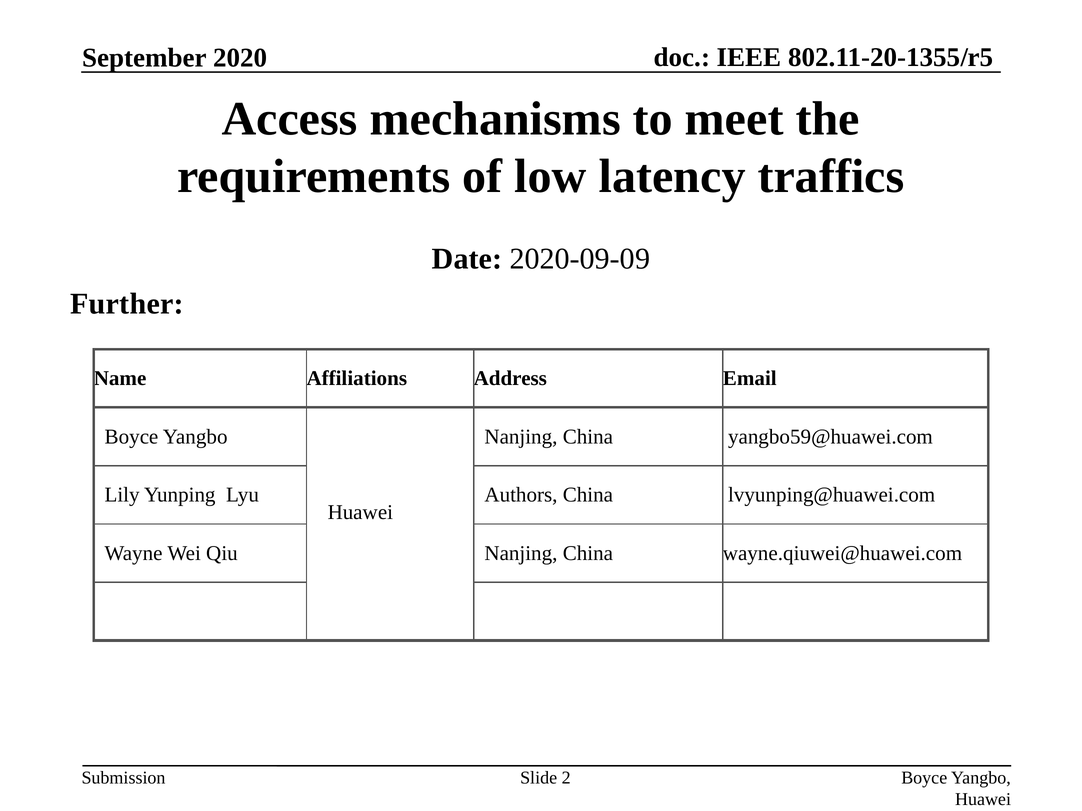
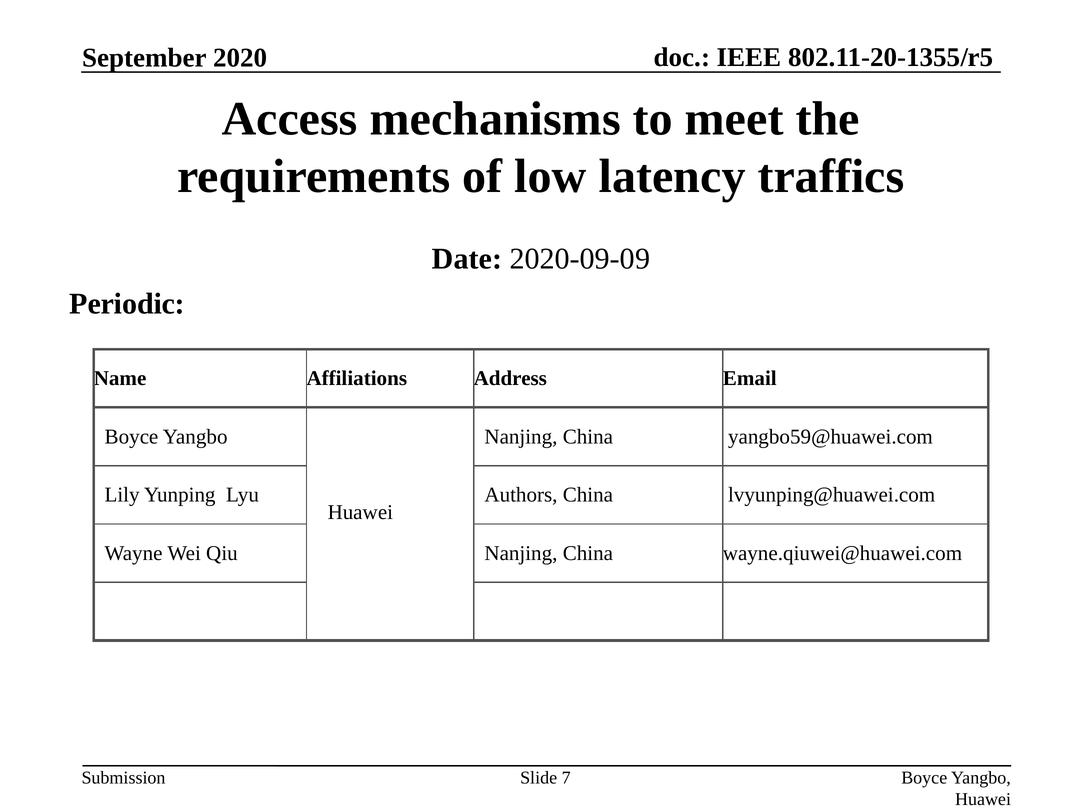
Further: Further -> Periodic
2: 2 -> 7
